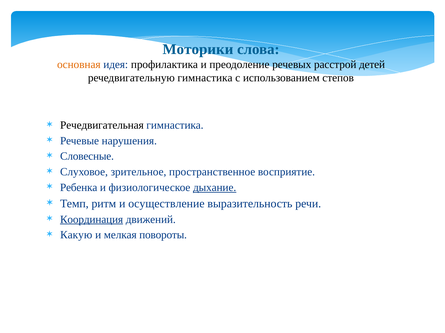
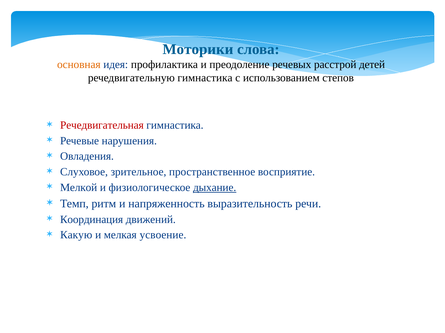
Речедвигательная colour: black -> red
Словесные: Словесные -> Овладения
Ребенка: Ребенка -> Мелкой
осуществление: осуществление -> напряженность
Координация underline: present -> none
повороты: повороты -> усвоение
